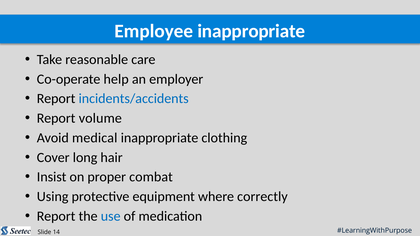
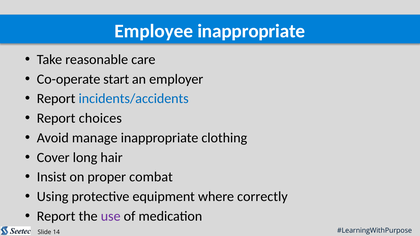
help: help -> start
volume: volume -> choices
medical: medical -> manage
use colour: blue -> purple
